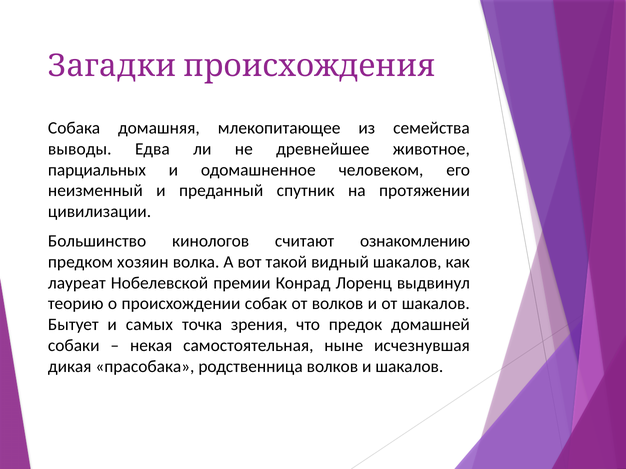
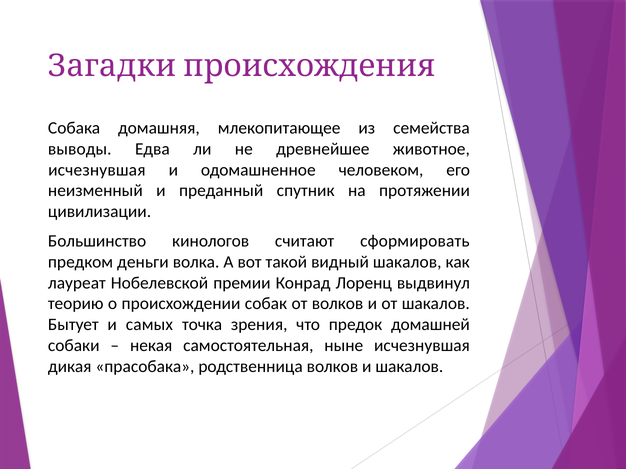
парциальных at (97, 170): парциальных -> исчезнувшая
ознакомлению: ознакомлению -> сформировать
хозяин: хозяин -> деньги
